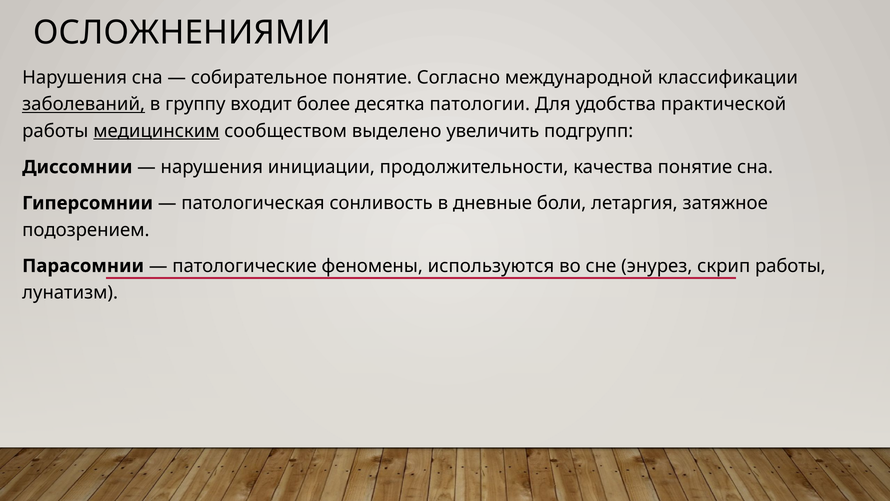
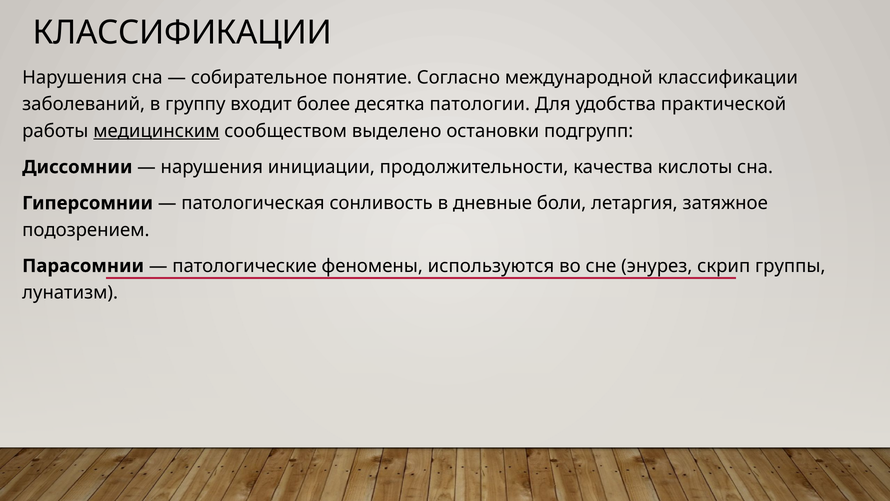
ОСЛОЖНЕНИЯМИ at (182, 33): ОСЛОЖНЕНИЯМИ -> КЛАССИФИКАЦИИ
заболеваний underline: present -> none
увеличить: увеличить -> остановки
качества понятие: понятие -> кислоты
скрип работы: работы -> группы
